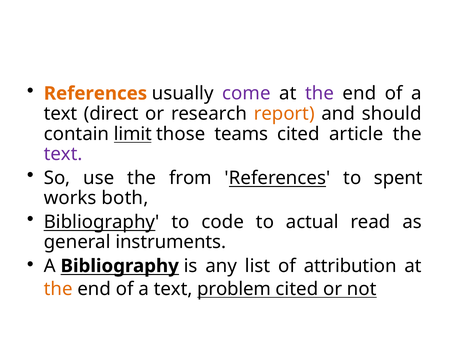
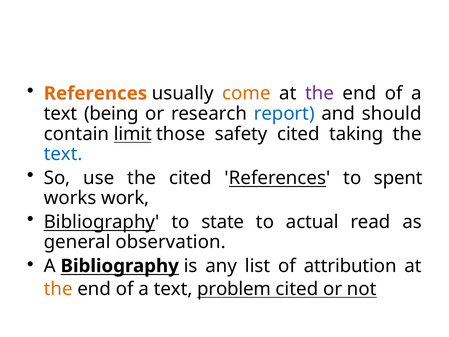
come colour: purple -> orange
direct: direct -> being
report colour: orange -> blue
teams: teams -> safety
article: article -> taking
text at (63, 154) colour: purple -> blue
the from: from -> cited
both: both -> work
code: code -> state
instruments: instruments -> observation
